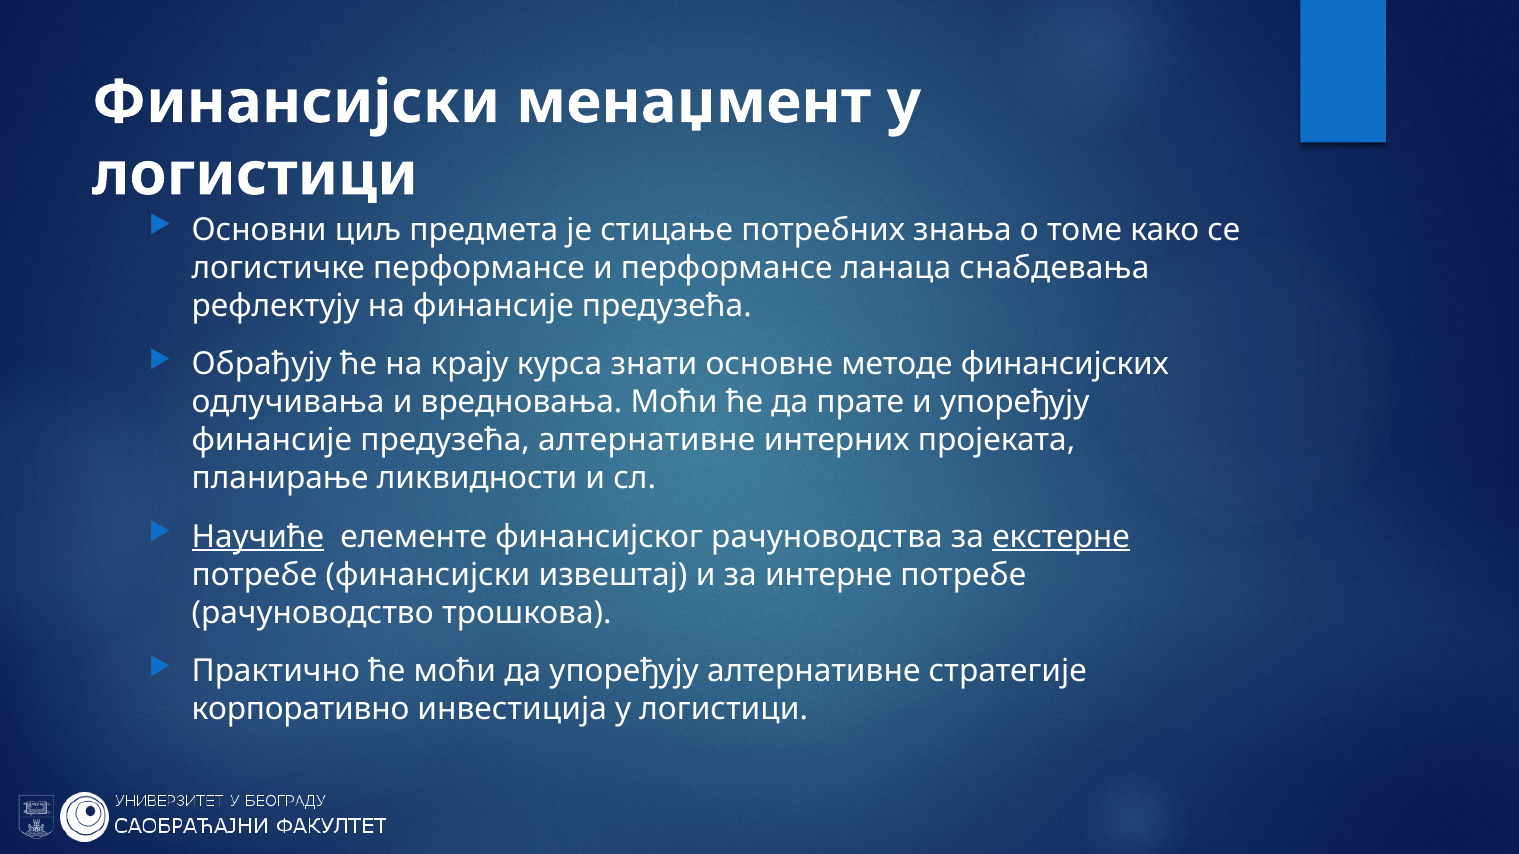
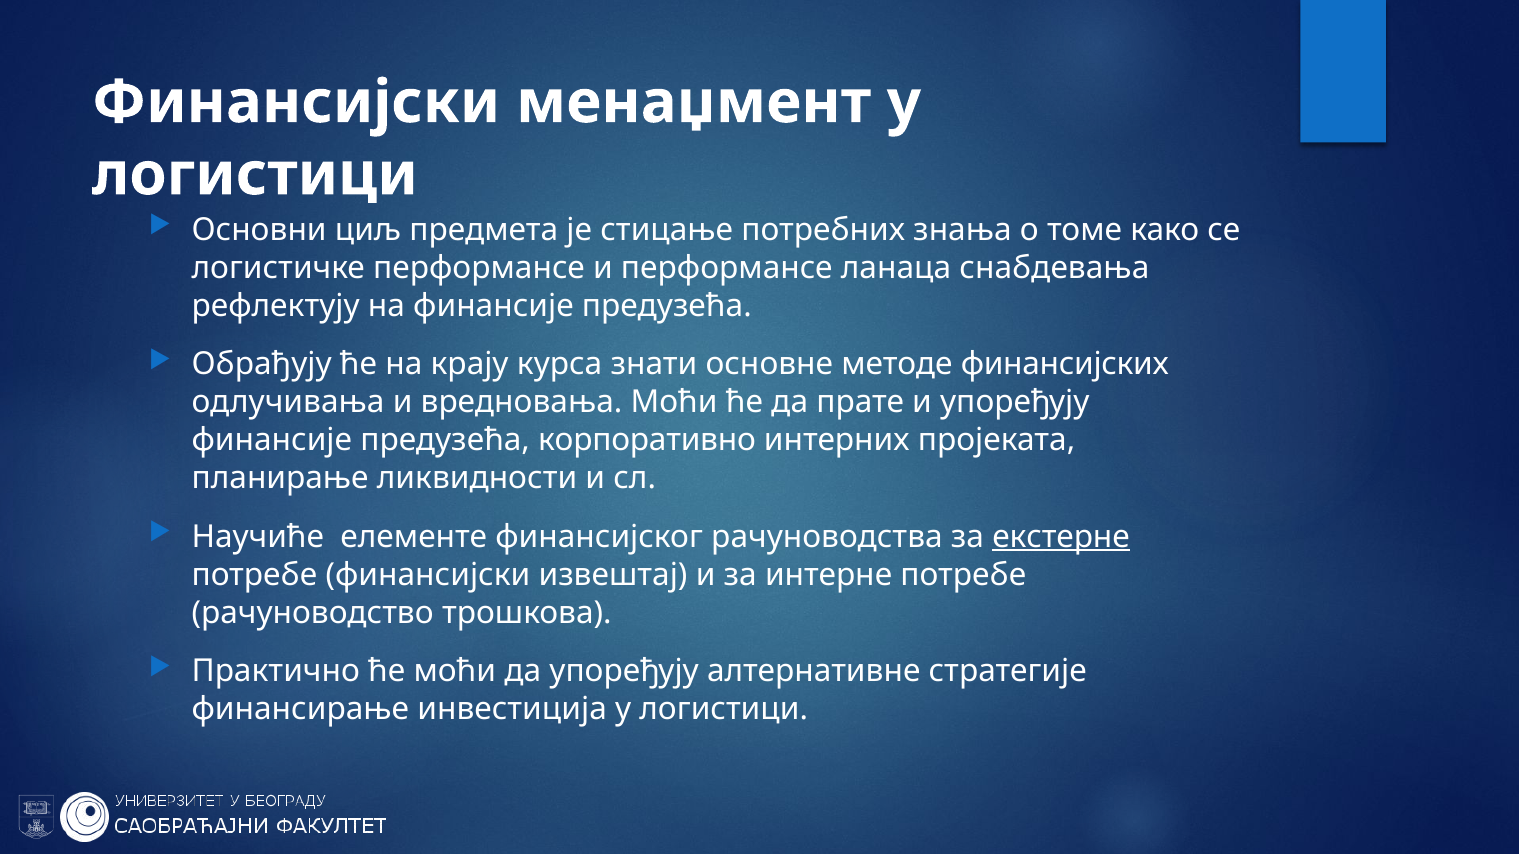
предузећа алтернативне: алтернативне -> корпоративно
Научиће underline: present -> none
корпоративно: корпоративно -> финансирање
